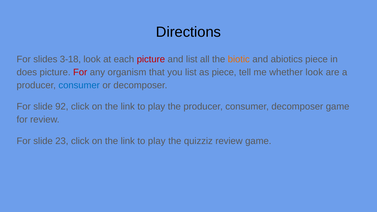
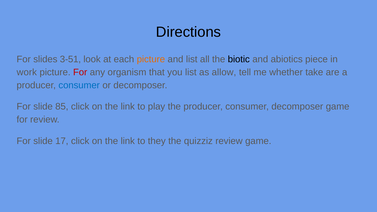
3-18: 3-18 -> 3-51
picture at (151, 59) colour: red -> orange
biotic colour: orange -> black
does: does -> work
as piece: piece -> allow
whether look: look -> take
92: 92 -> 85
23: 23 -> 17
play at (157, 141): play -> they
